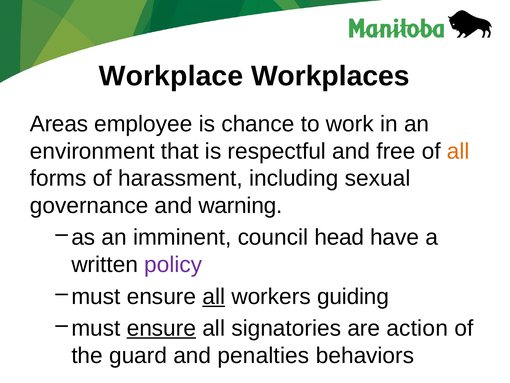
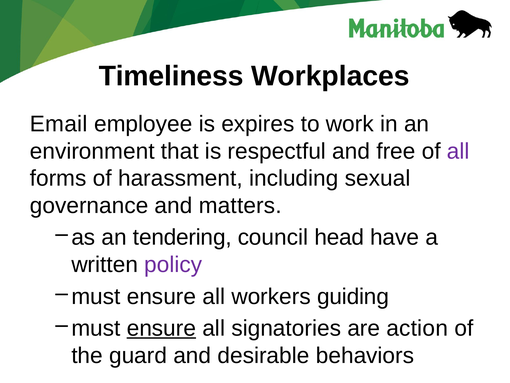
Workplace: Workplace -> Timeliness
Areas: Areas -> Email
chance: chance -> expires
all at (458, 151) colour: orange -> purple
warning: warning -> matters
imminent: imminent -> tendering
all at (214, 296) underline: present -> none
penalties: penalties -> desirable
